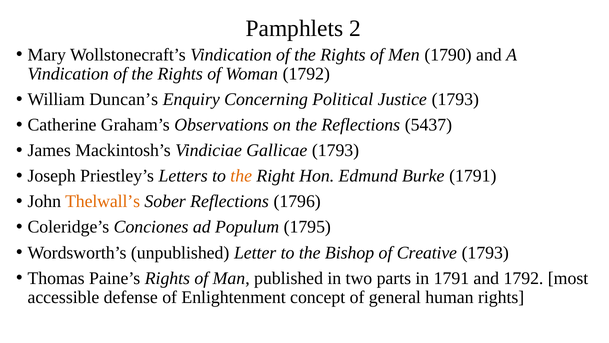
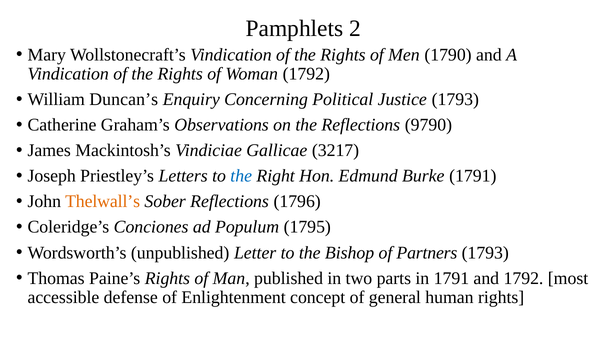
5437: 5437 -> 9790
Gallicae 1793: 1793 -> 3217
the at (241, 176) colour: orange -> blue
Creative: Creative -> Partners
